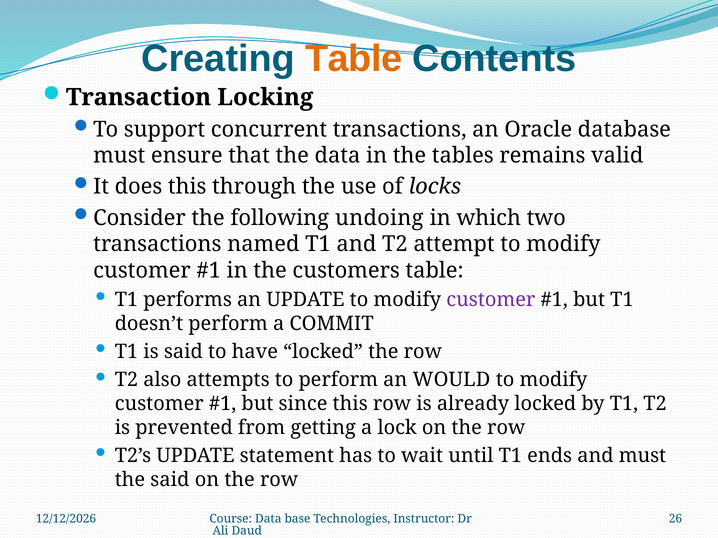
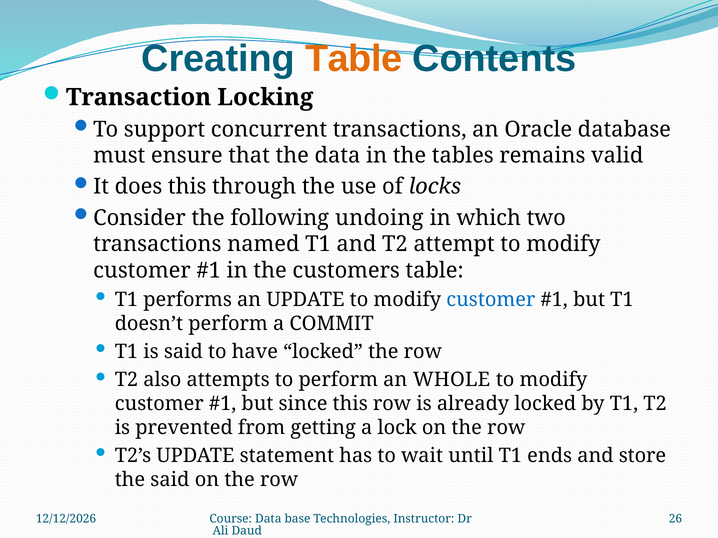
customer at (491, 300) colour: purple -> blue
WOULD: WOULD -> WHOLE
and must: must -> store
